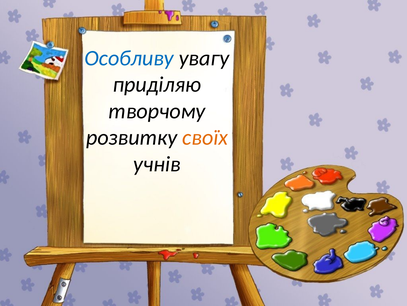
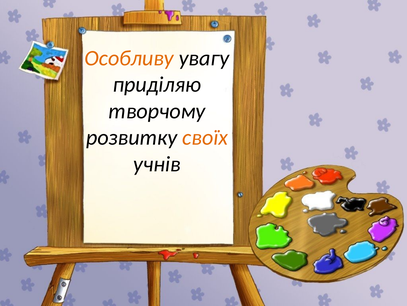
Особливу colour: blue -> orange
